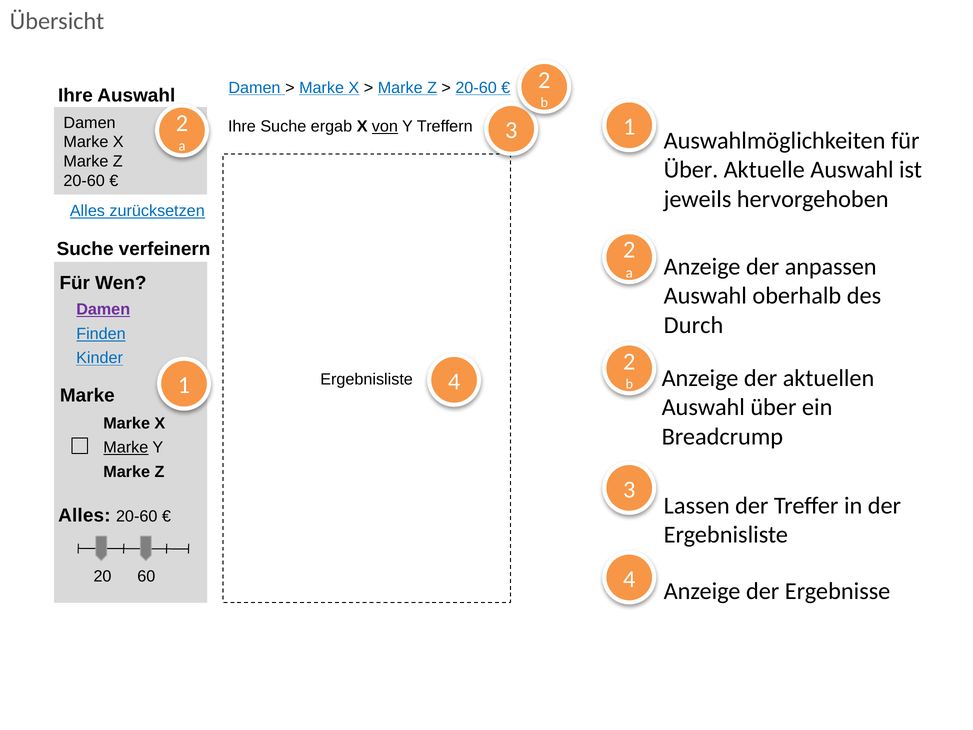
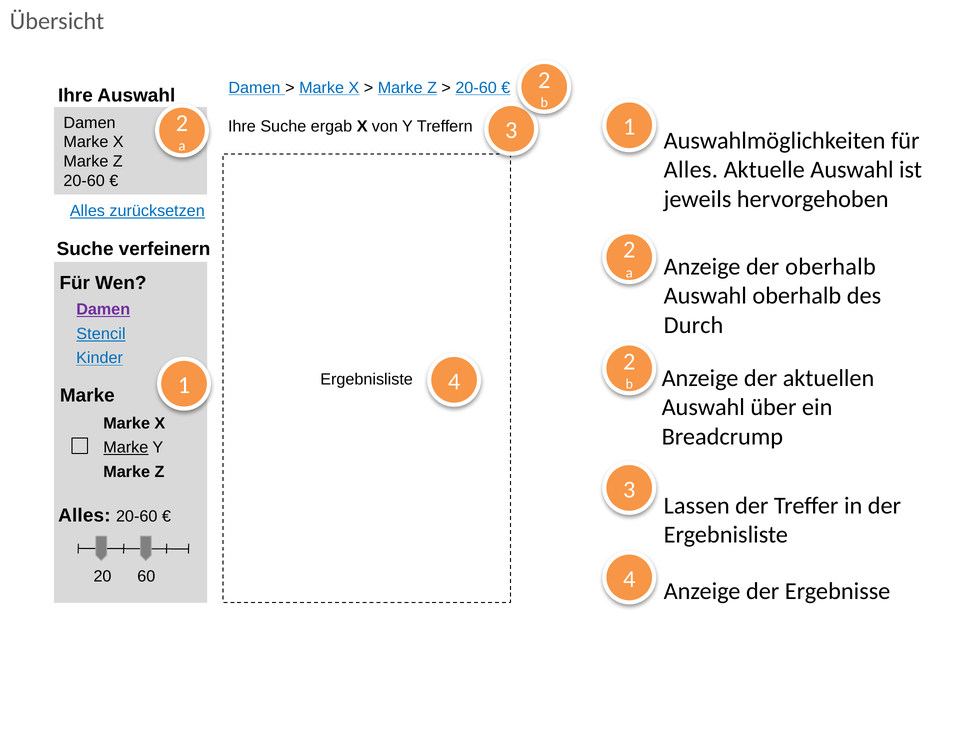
von underline: present -> none
Über at (691, 170): Über -> Alles
der anpassen: anpassen -> oberhalb
Finden: Finden -> Stencil
